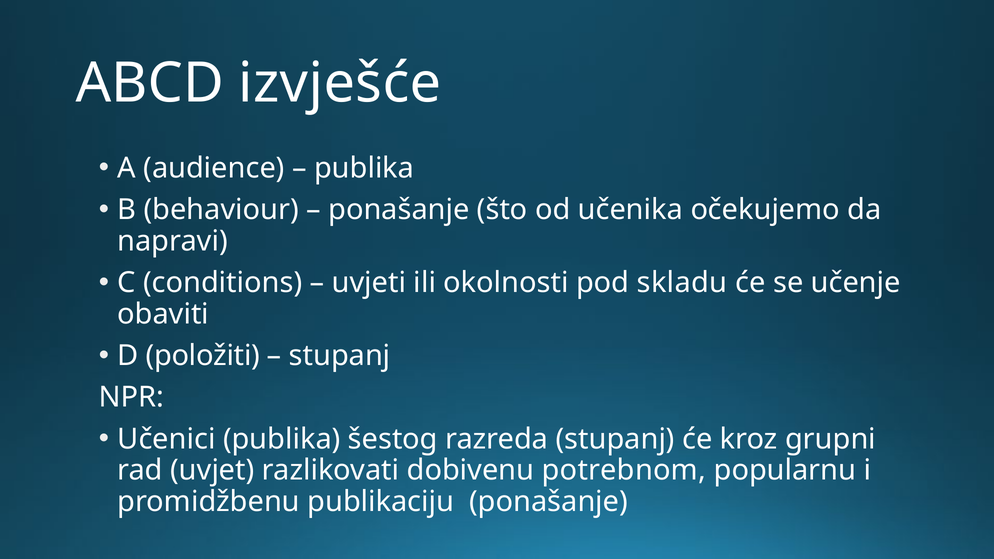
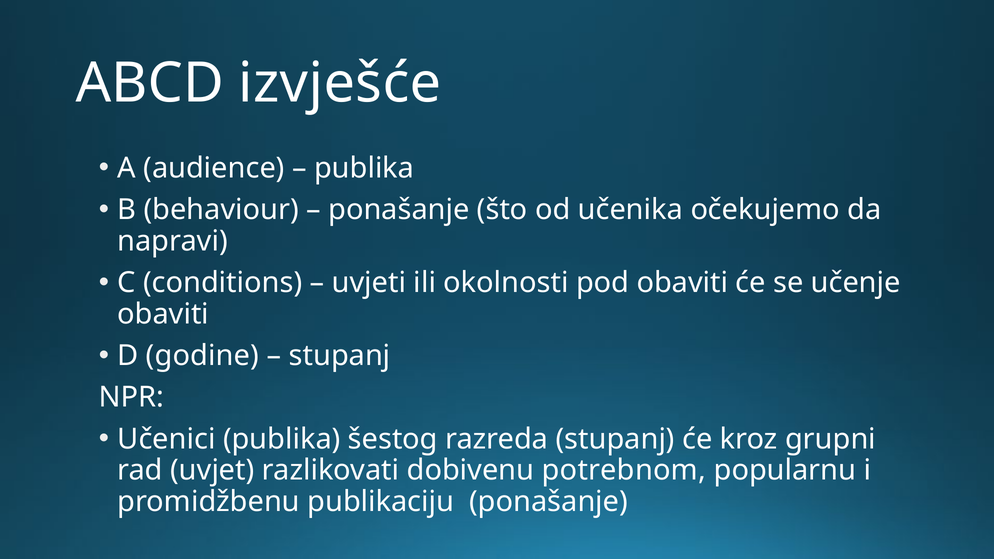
pod skladu: skladu -> obaviti
položiti: položiti -> godine
